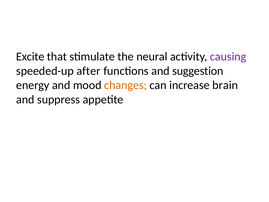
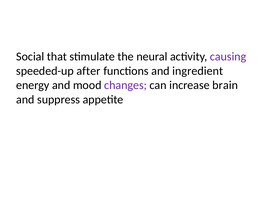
Excite: Excite -> Social
suggestion: suggestion -> ingredient
changes colour: orange -> purple
